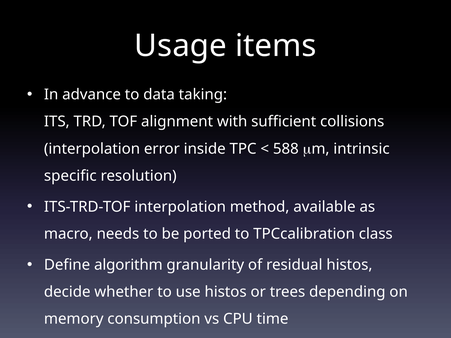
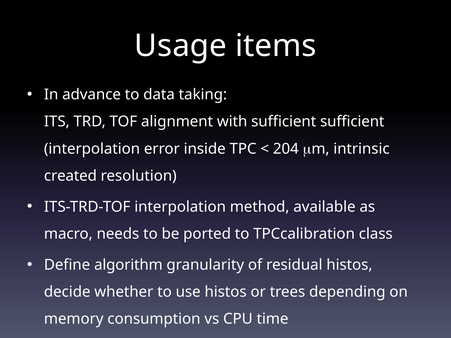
sufficient collisions: collisions -> sufficient
588: 588 -> 204
specific: specific -> created
